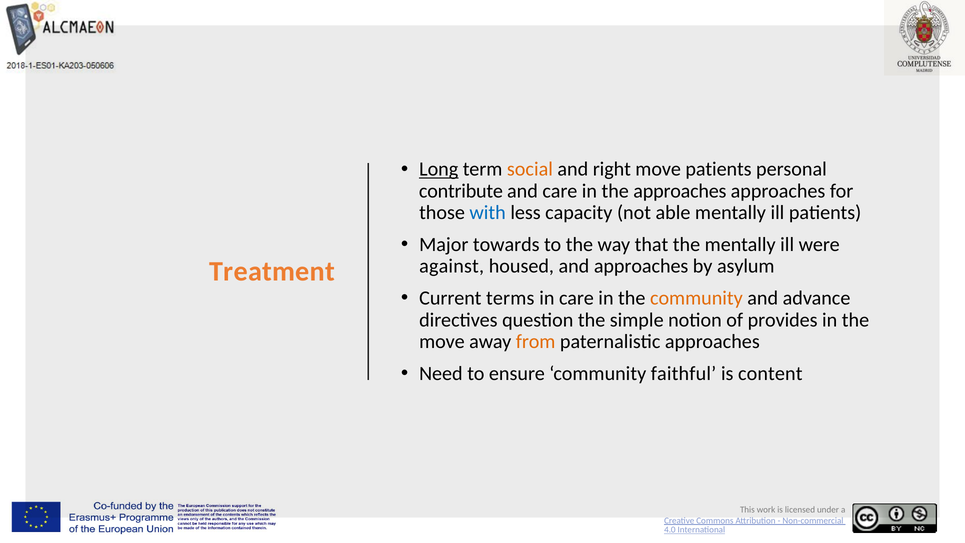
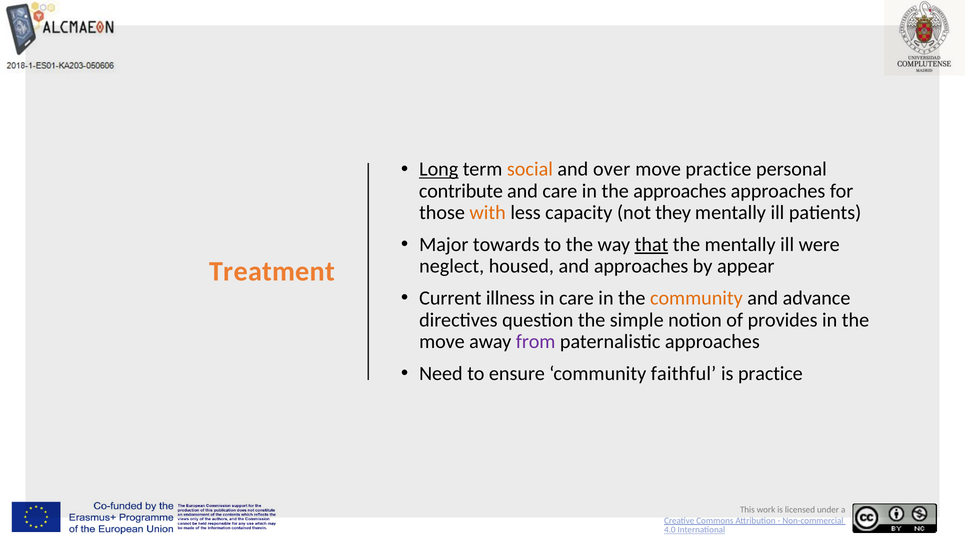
right: right -> over
move patients: patients -> practice
with colour: blue -> orange
able: able -> they
that underline: none -> present
against: against -> neglect
asylum: asylum -> appear
terms: terms -> illness
from colour: orange -> purple
is content: content -> practice
